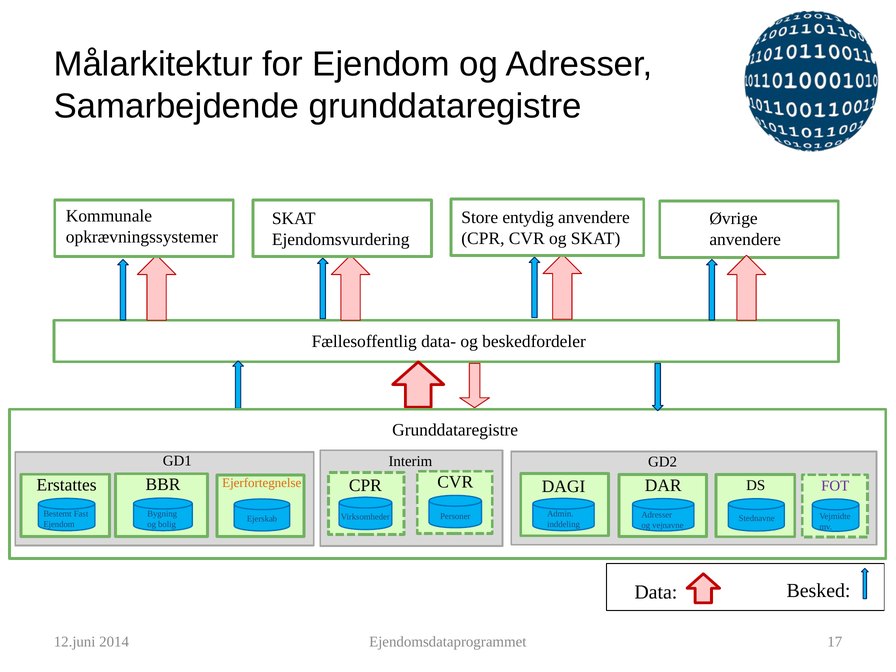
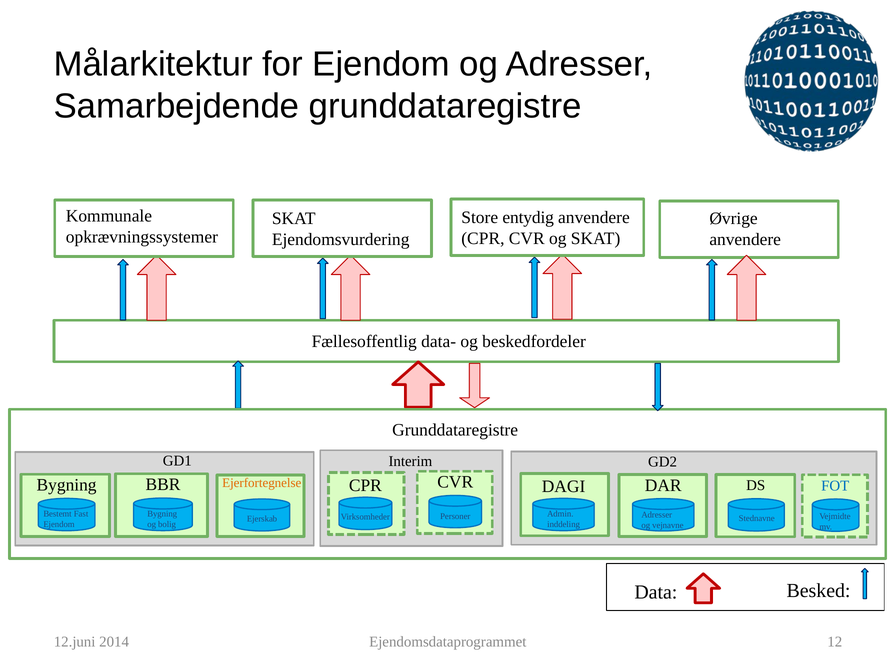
Erstattes at (67, 485): Erstattes -> Bygning
FOT colour: purple -> blue
17: 17 -> 12
